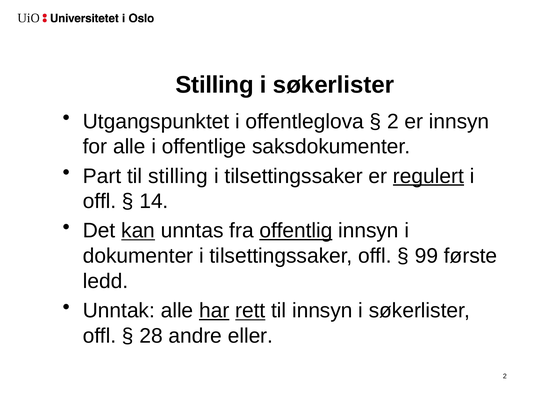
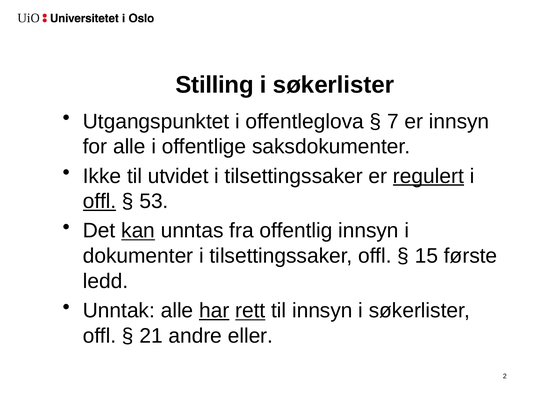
2 at (393, 121): 2 -> 7
Part: Part -> Ikke
til stilling: stilling -> utvidet
offl at (100, 201) underline: none -> present
14: 14 -> 53
offentlig underline: present -> none
99: 99 -> 15
28: 28 -> 21
